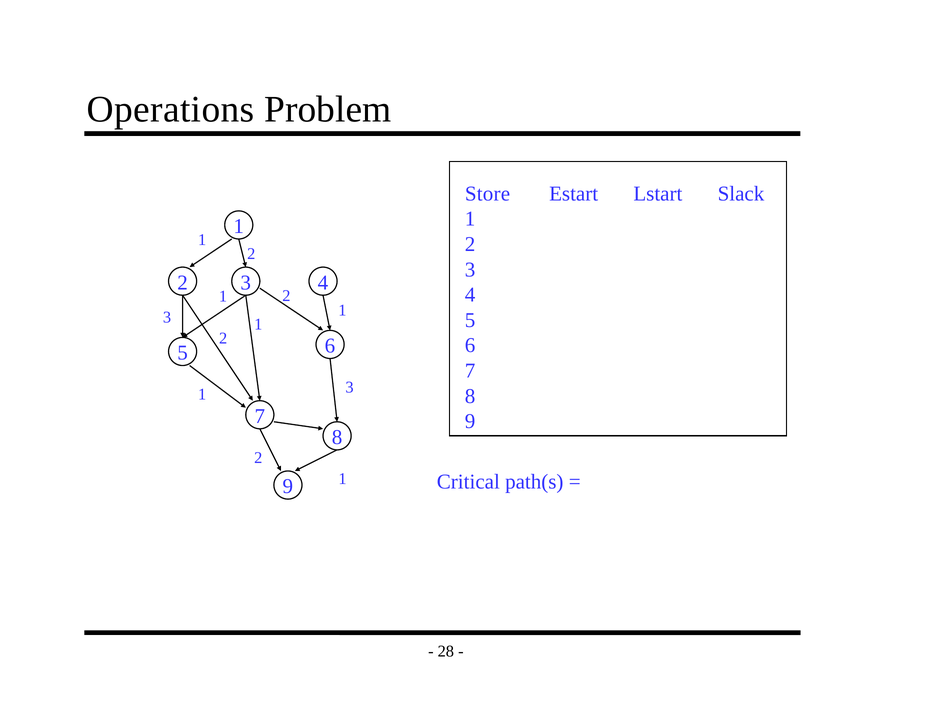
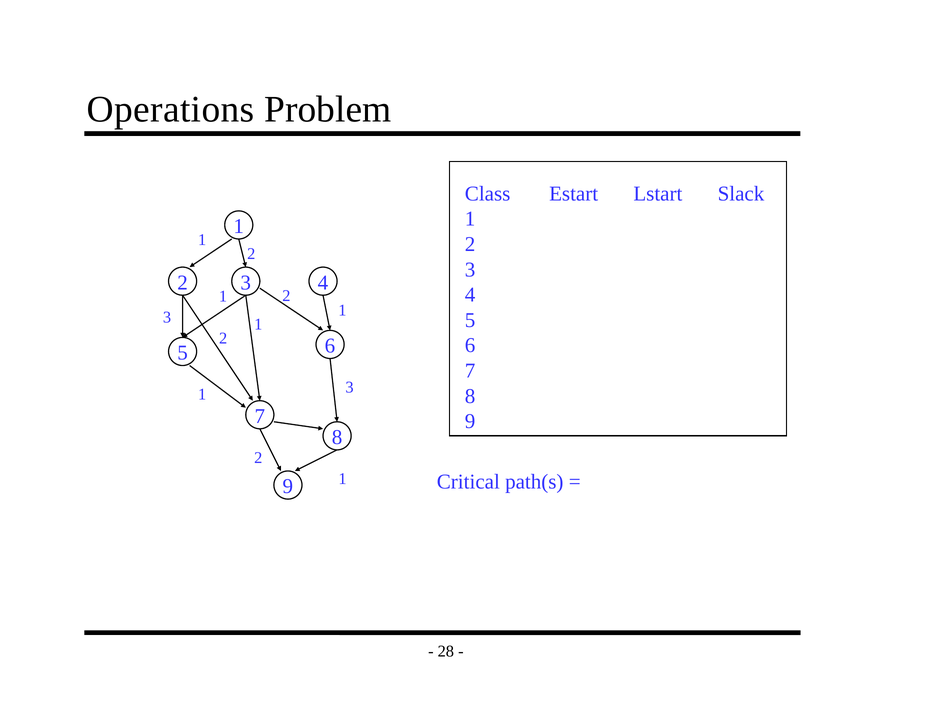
Store: Store -> Class
